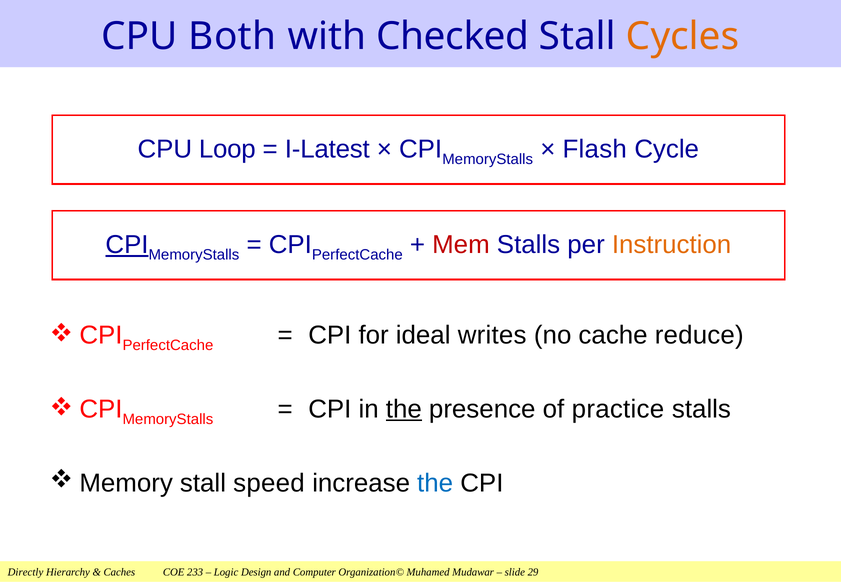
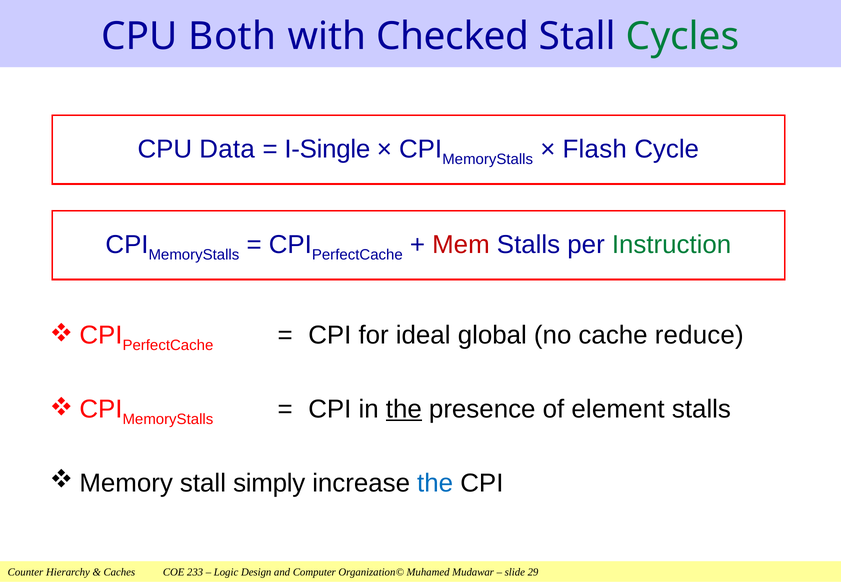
Cycles colour: orange -> green
Loop: Loop -> Data
I-Latest: I-Latest -> I-Single
CPI at (127, 245) underline: present -> none
Instruction colour: orange -> green
writes: writes -> global
practice: practice -> element
speed: speed -> simply
Directly: Directly -> Counter
